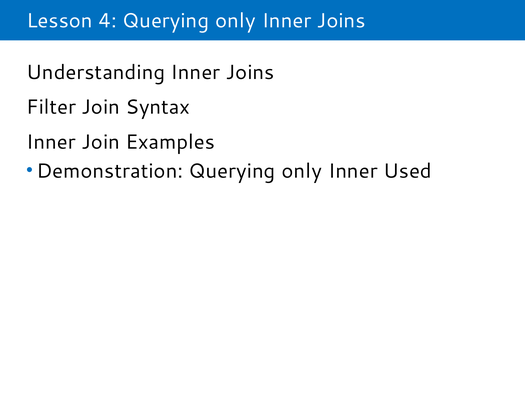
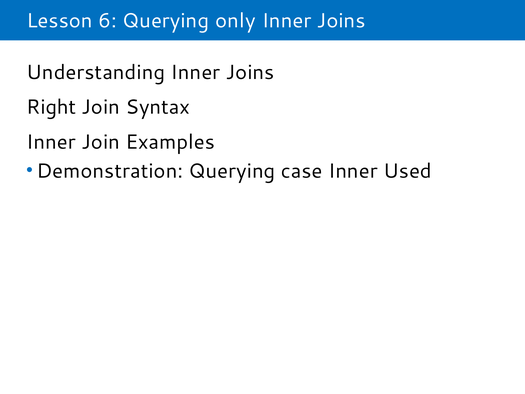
4: 4 -> 6
Filter: Filter -> Right
Demonstration Querying only: only -> case
